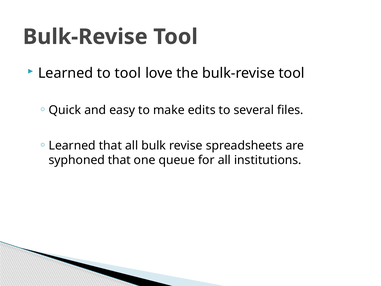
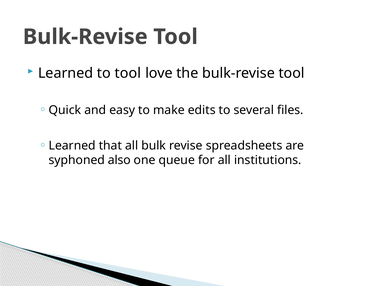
syphoned that: that -> also
